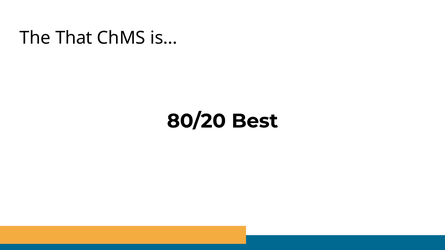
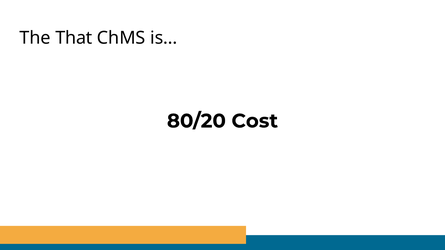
Best: Best -> Cost
